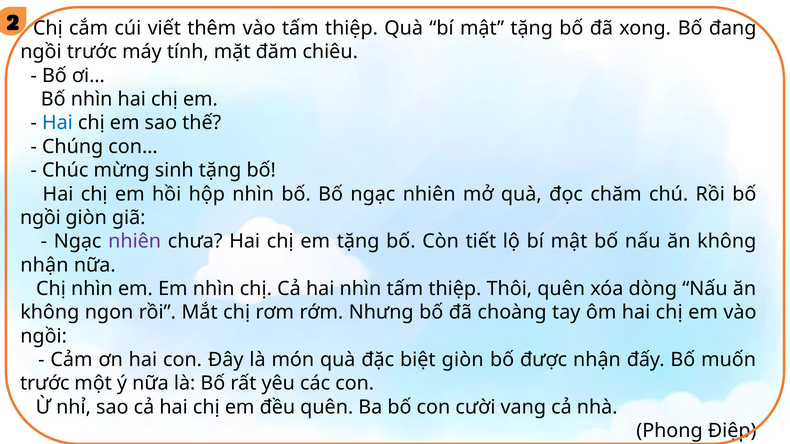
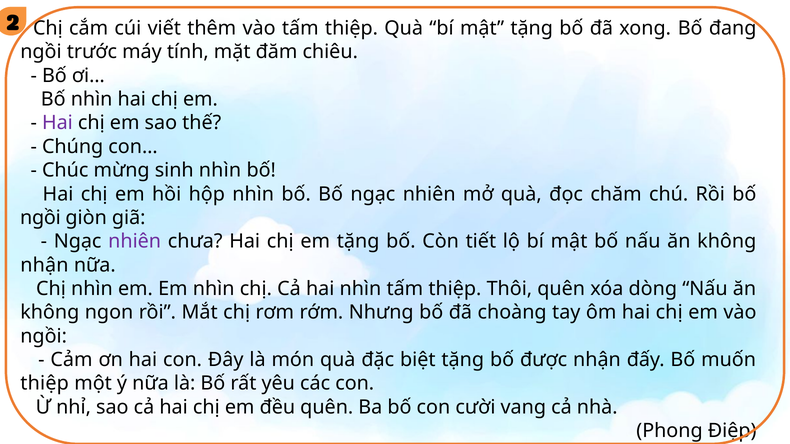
Hai at (57, 123) colour: blue -> purple
sinh tặng: tặng -> nhìn
biệt giòn: giòn -> tặng
trước at (45, 384): trước -> thiệp
